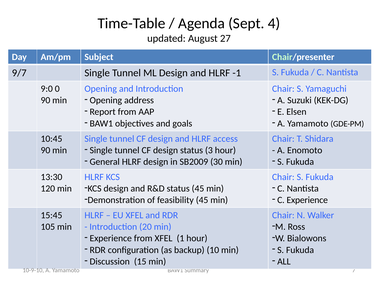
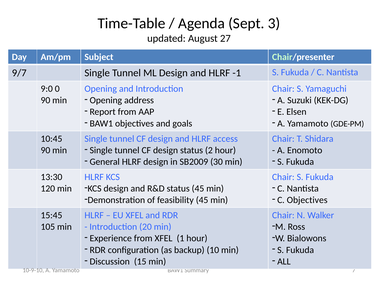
4: 4 -> 3
3: 3 -> 2
C Experience: Experience -> Objectives
